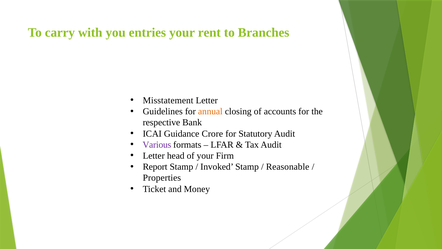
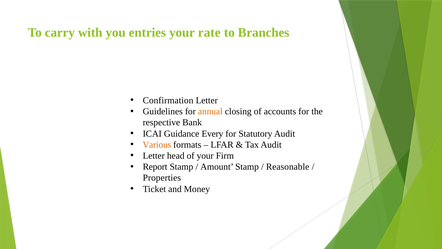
rent: rent -> rate
Misstatement: Misstatement -> Confirmation
Crore: Crore -> Every
Various colour: purple -> orange
Invoked: Invoked -> Amount
